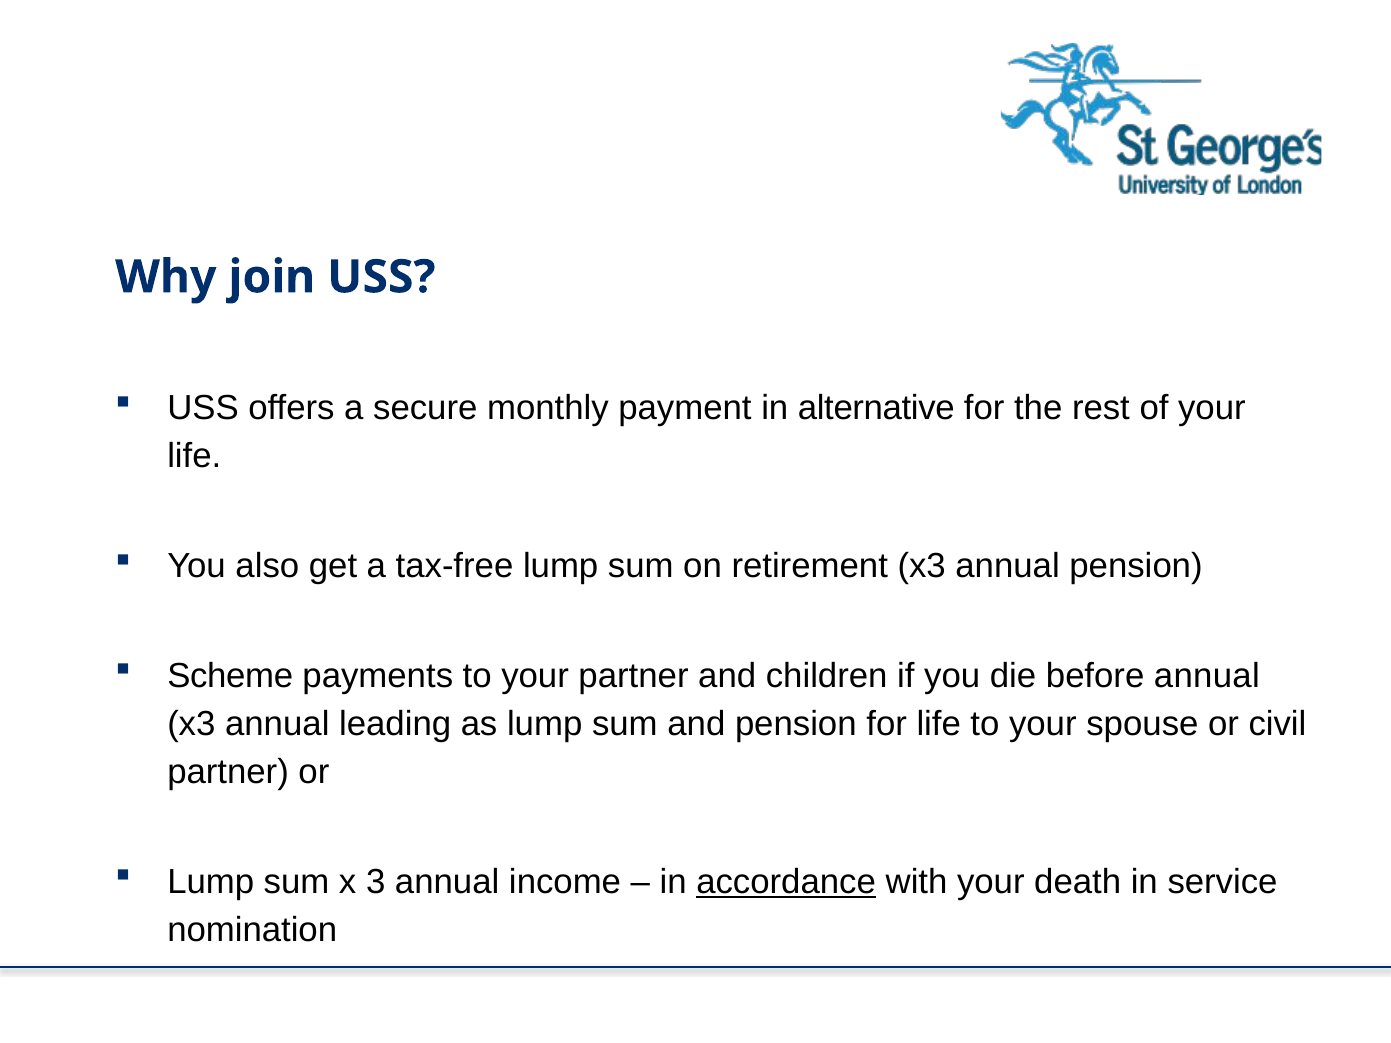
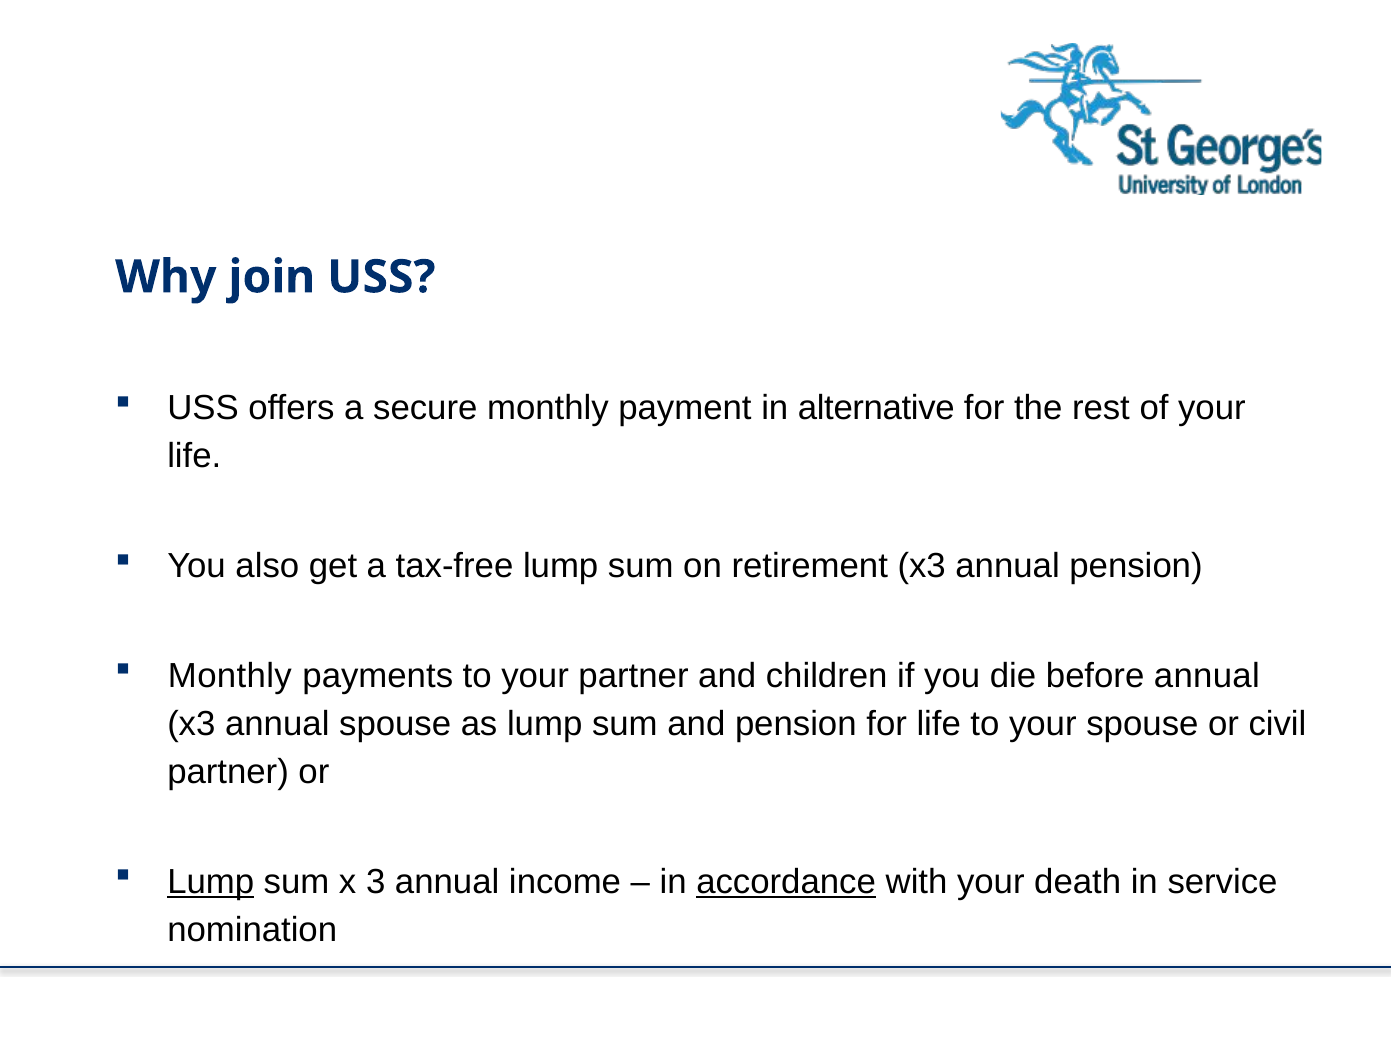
Scheme at (230, 676): Scheme -> Monthly
annual leading: leading -> spouse
Lump at (211, 882) underline: none -> present
